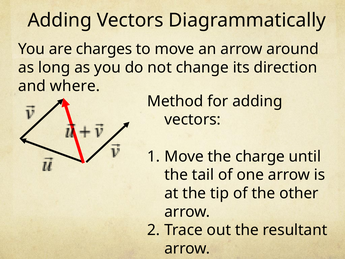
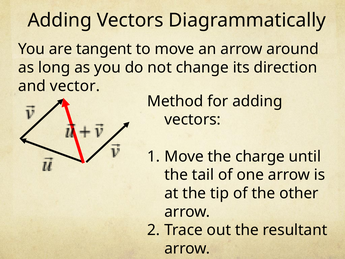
charges: charges -> tangent
where: where -> vector
